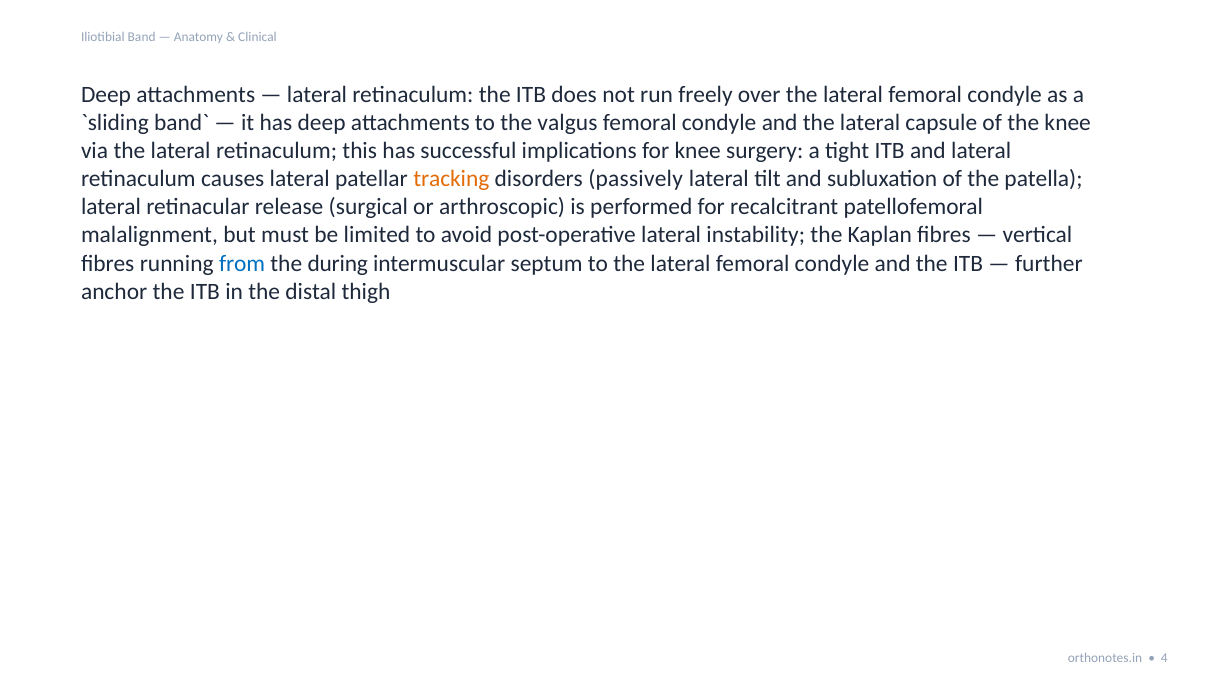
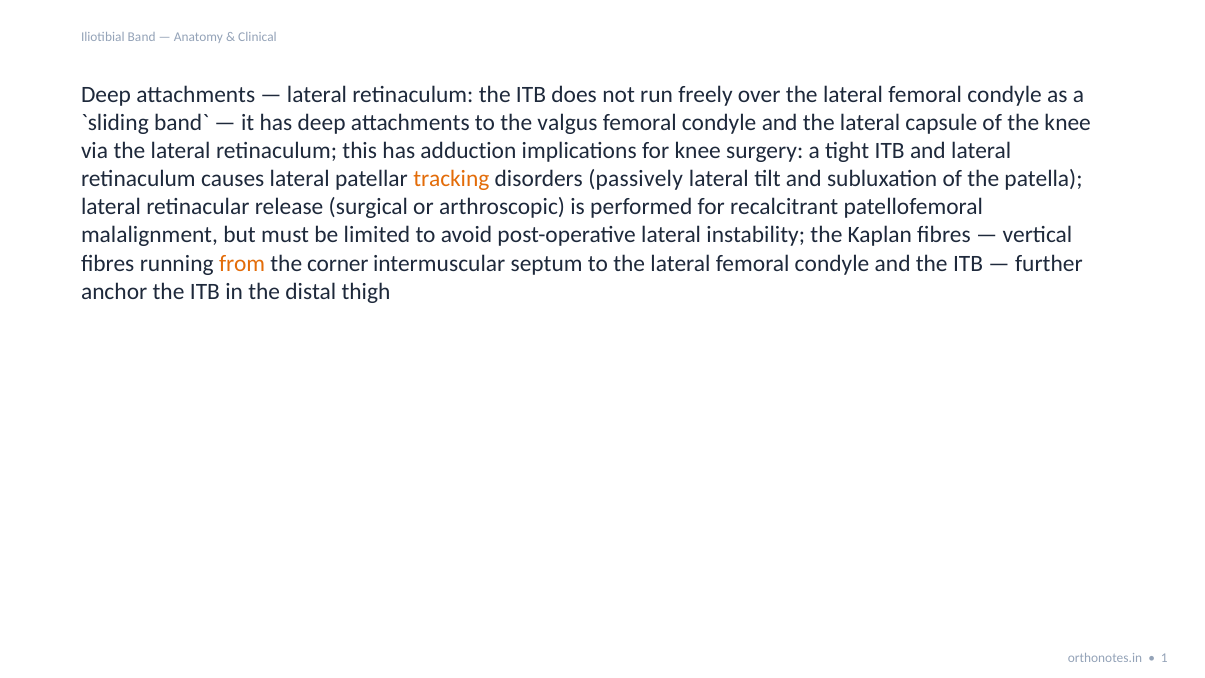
successful: successful -> adduction
from colour: blue -> orange
during: during -> corner
4: 4 -> 1
